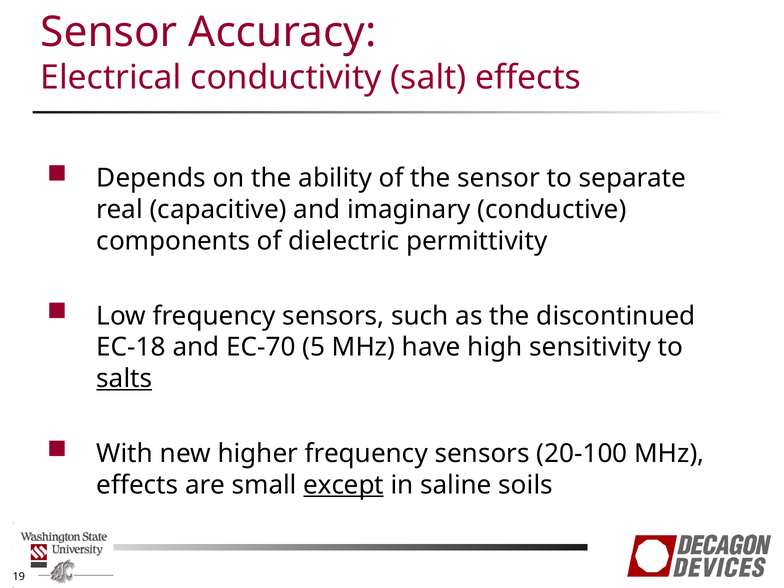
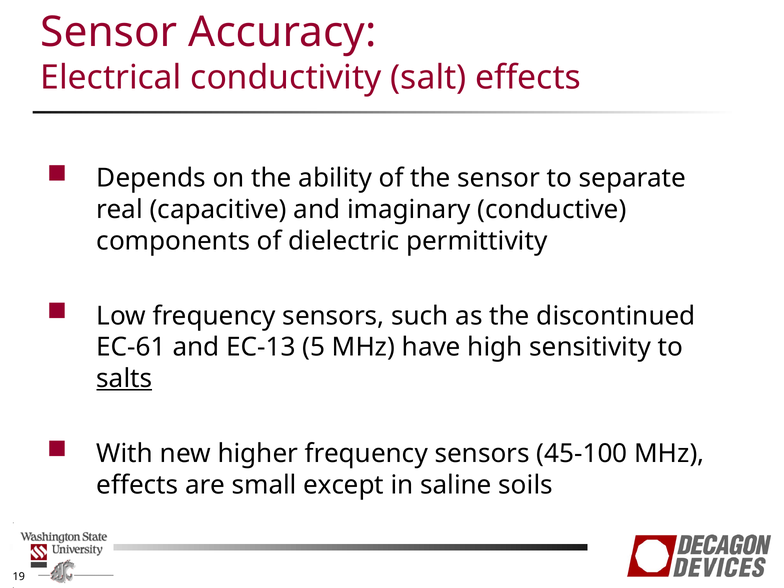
EC-18: EC-18 -> EC-61
EC-70: EC-70 -> EC-13
20-100: 20-100 -> 45-100
except underline: present -> none
